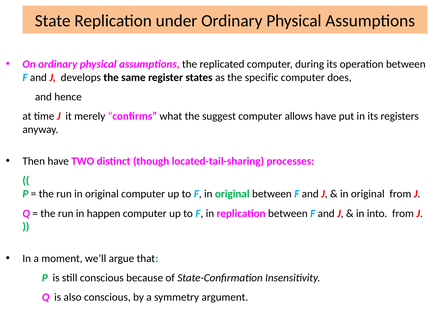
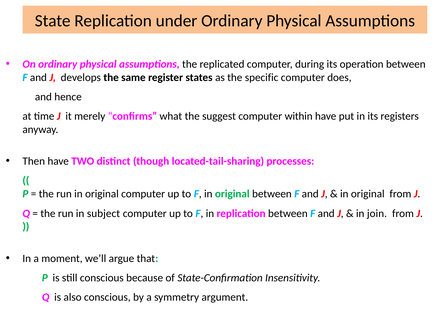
allows: allows -> within
happen: happen -> subject
into: into -> join
